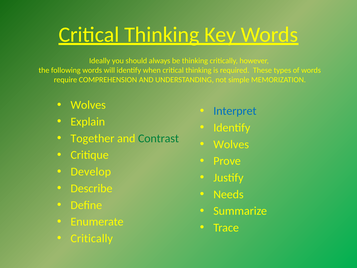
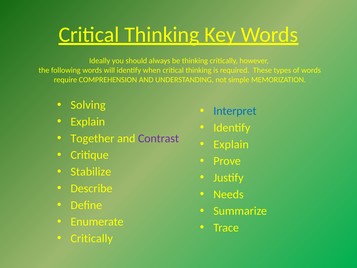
Wolves at (88, 105): Wolves -> Solving
Contrast colour: green -> purple
Wolves at (231, 144): Wolves -> Explain
Develop: Develop -> Stabilize
